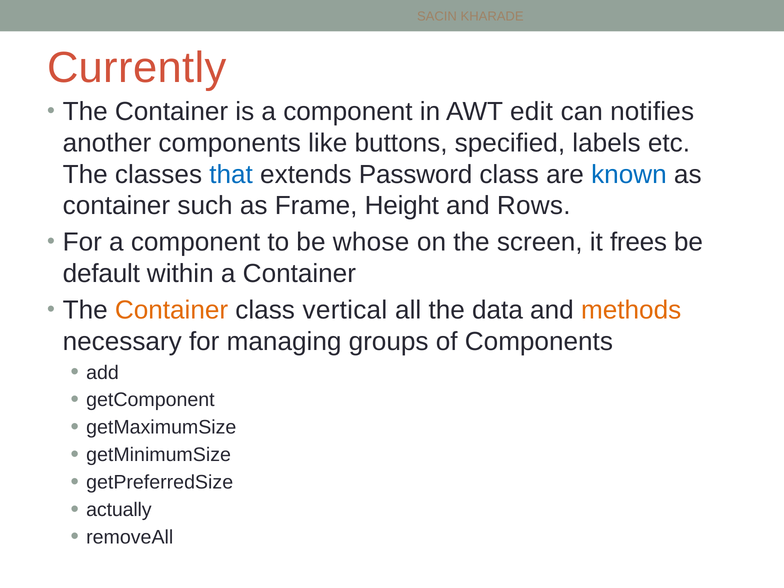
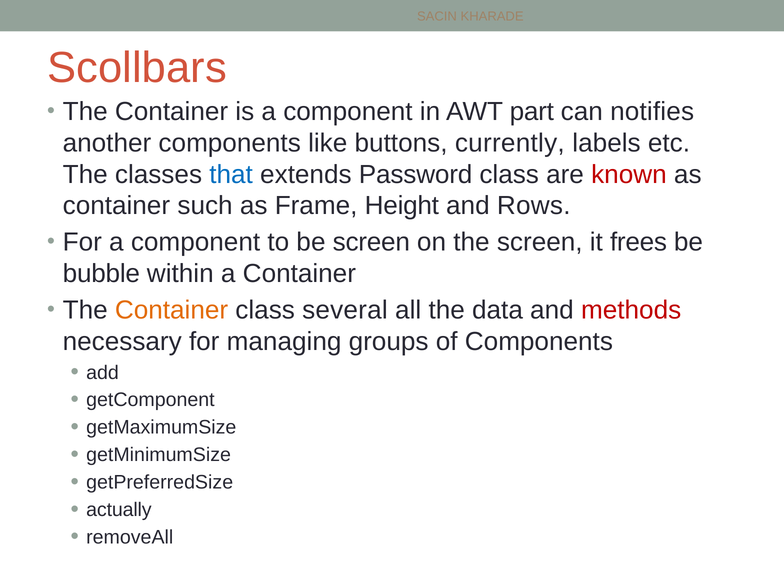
Currently: Currently -> Scollbars
edit: edit -> part
specified: specified -> currently
known colour: blue -> red
be whose: whose -> screen
default: default -> bubble
vertical: vertical -> several
methods colour: orange -> red
